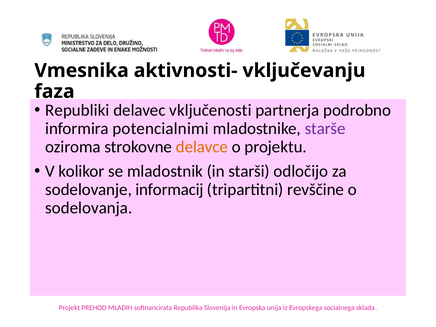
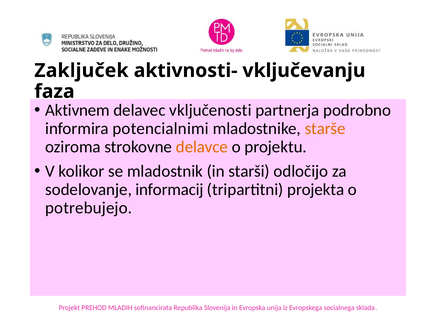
Vmesnika: Vmesnika -> Zaključek
Republiki: Republiki -> Aktivnem
starše colour: purple -> orange
revščine: revščine -> projekta
sodelovanja: sodelovanja -> potrebujejo
